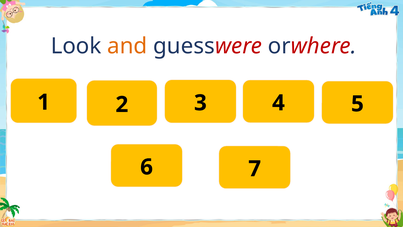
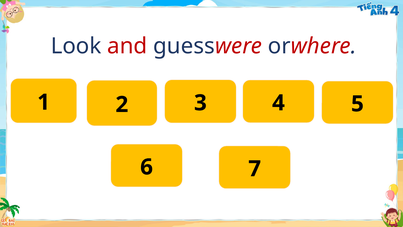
and colour: orange -> red
